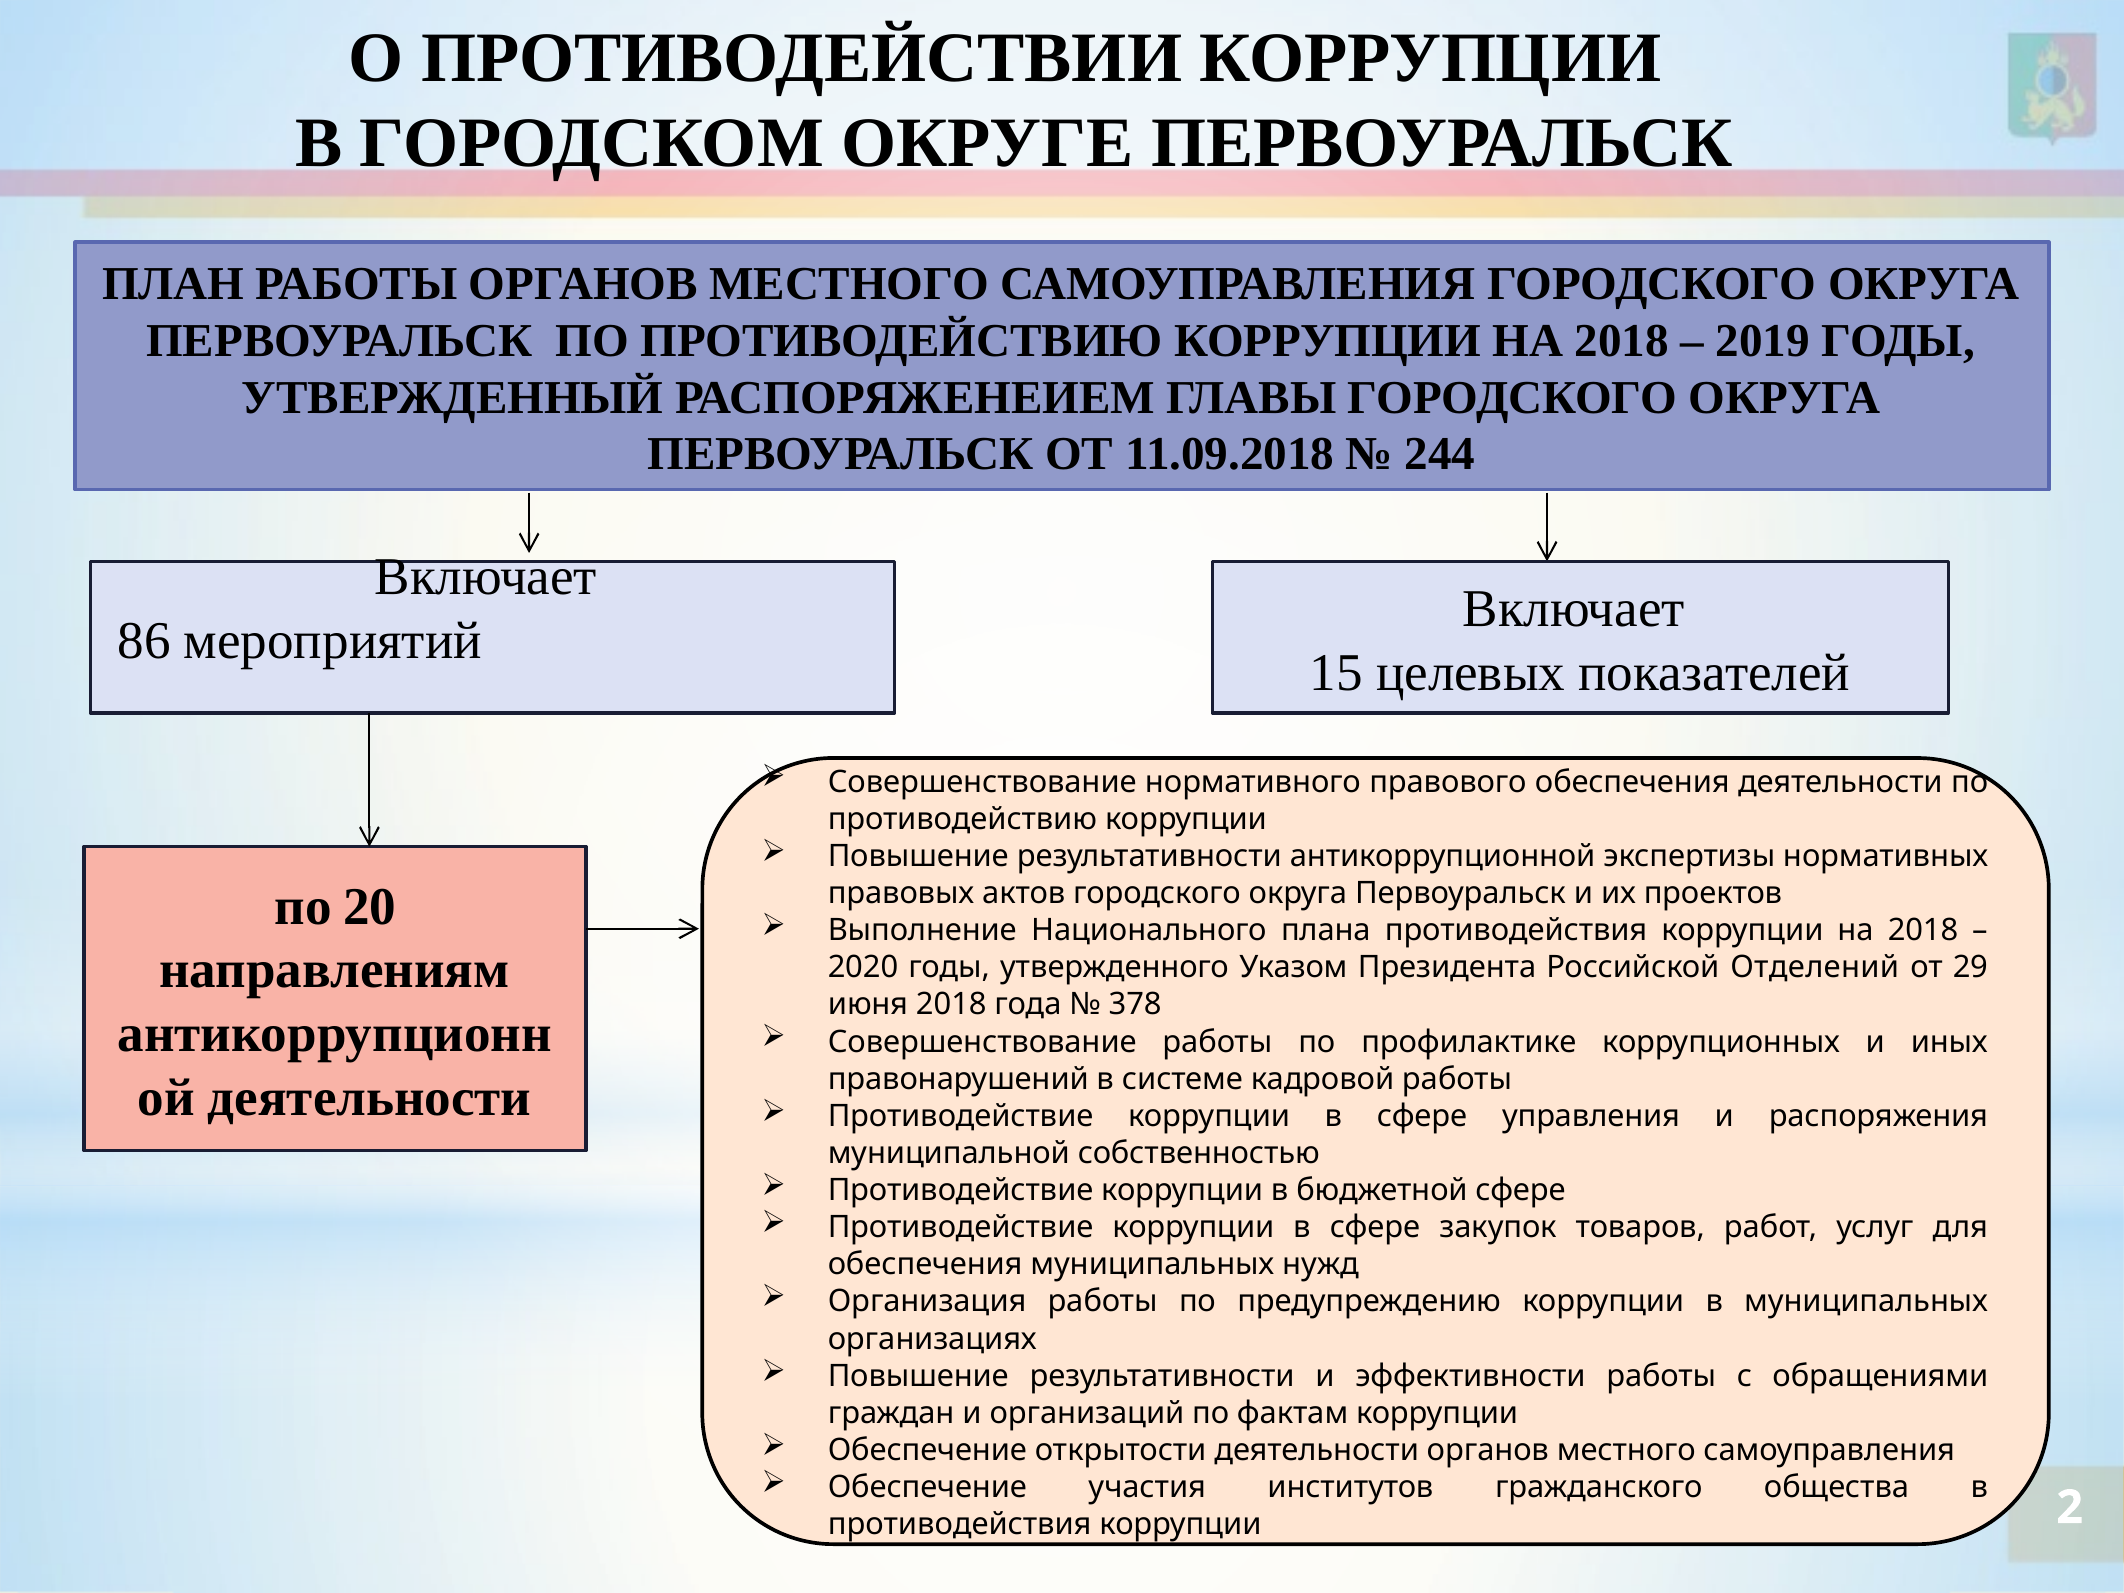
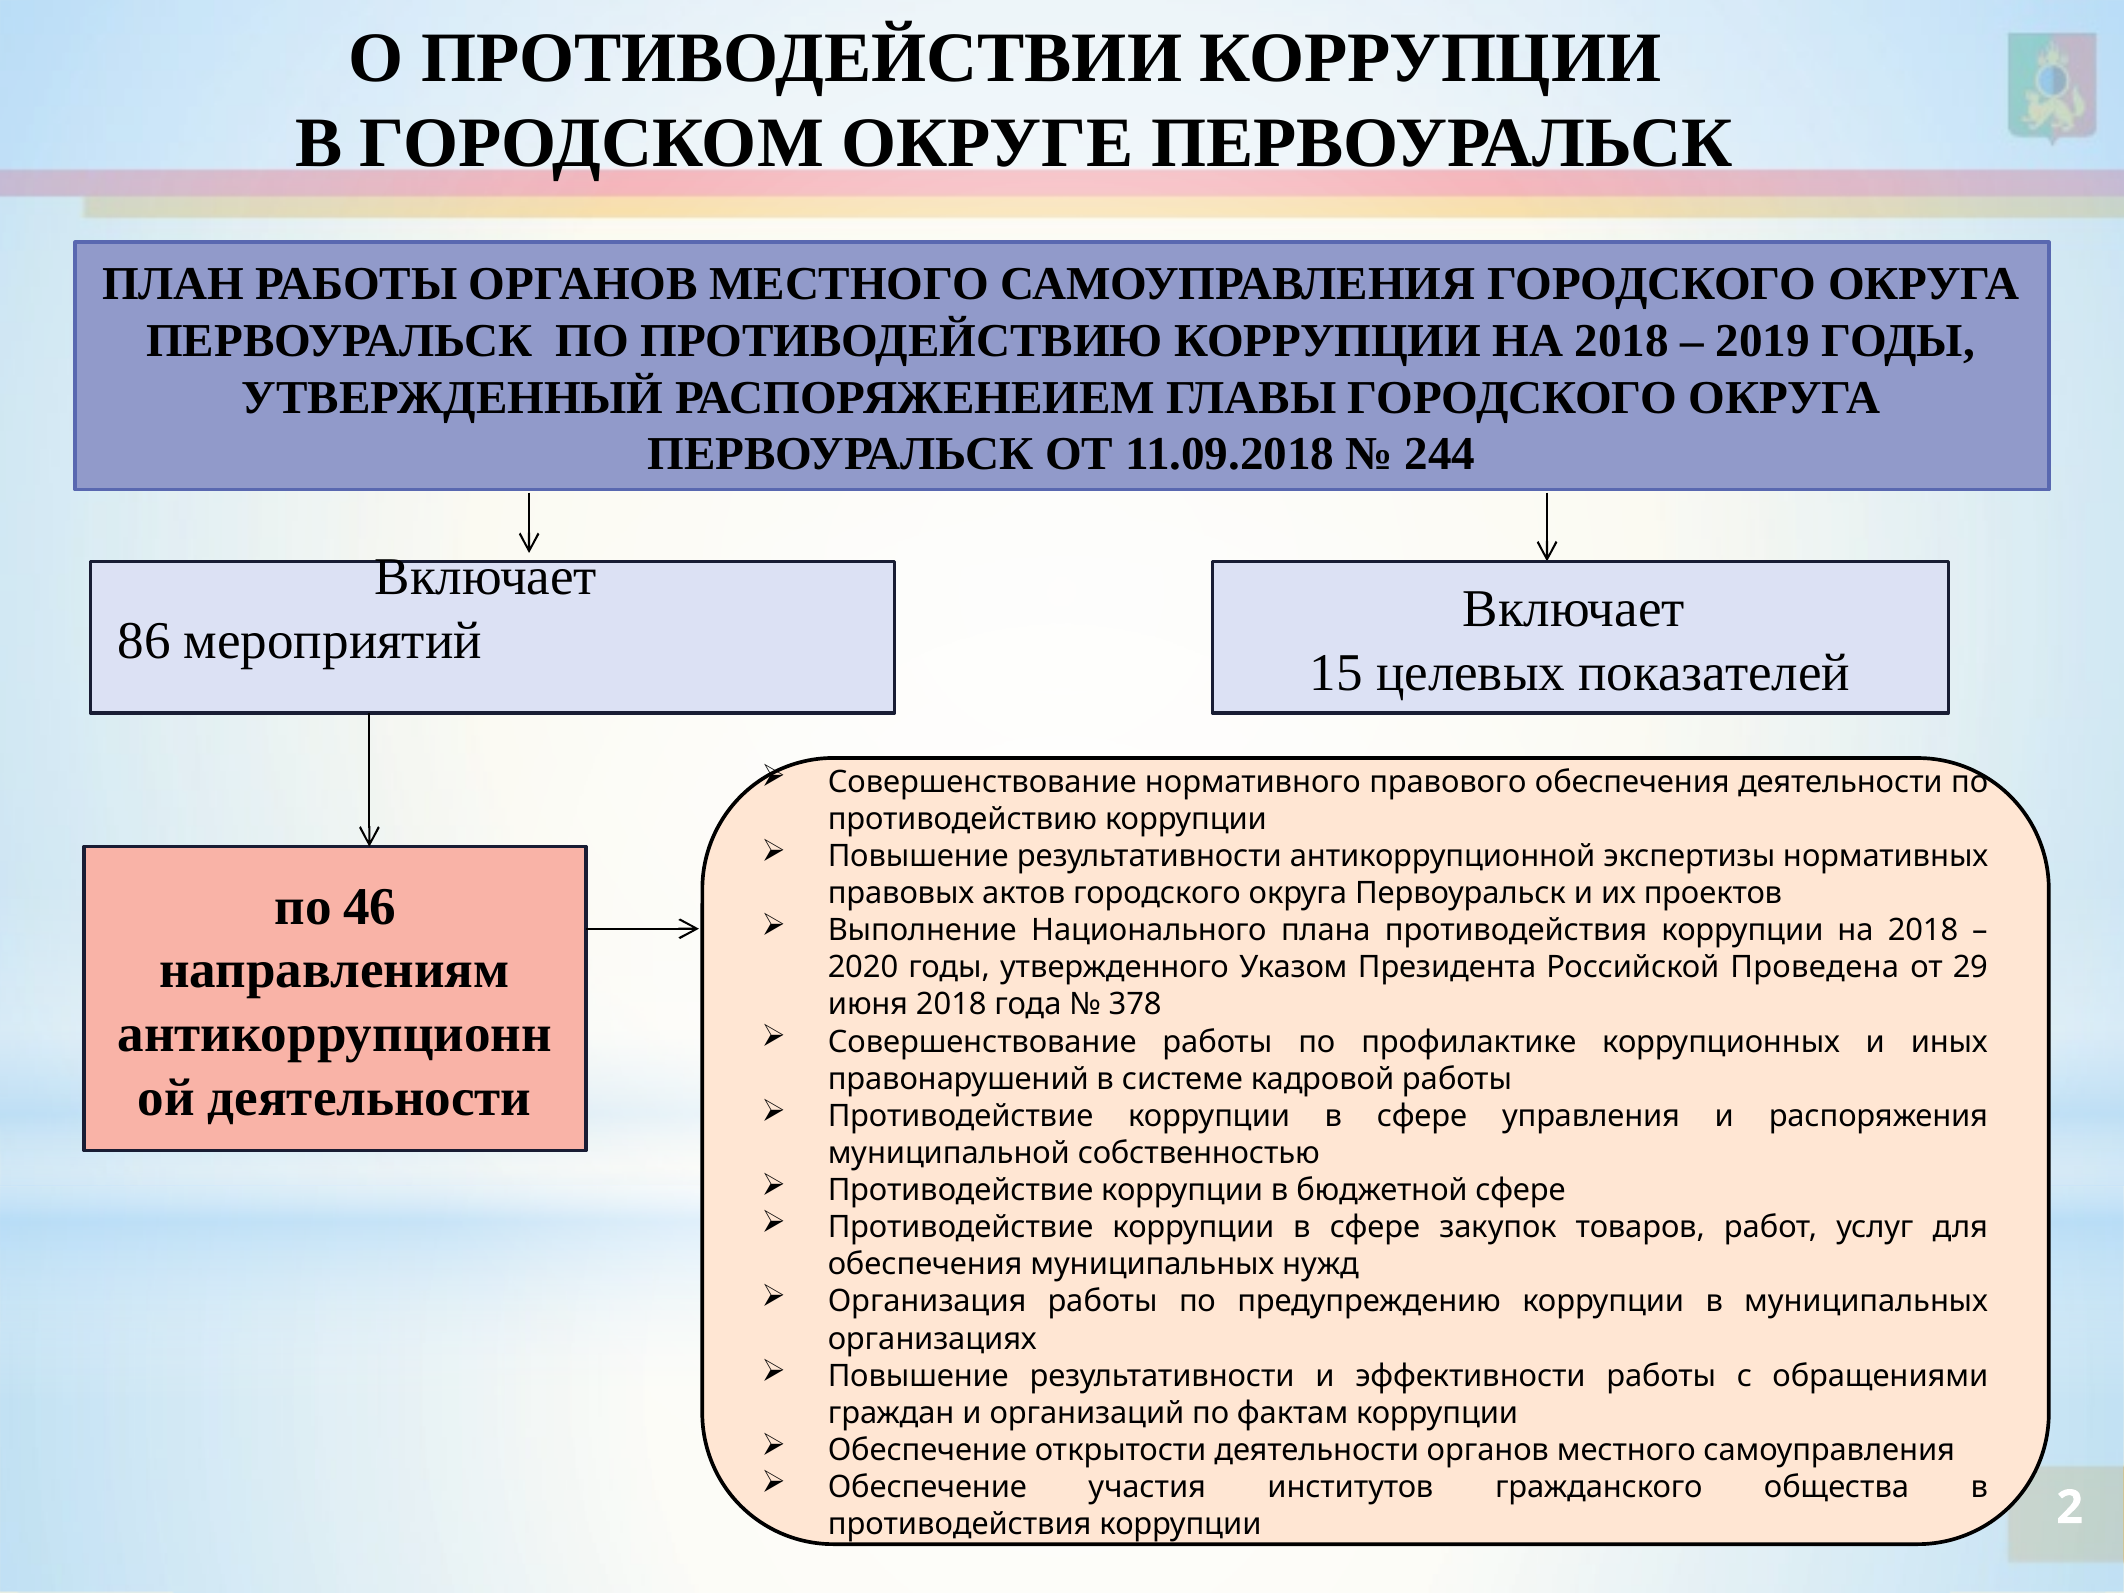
20: 20 -> 46
Отделений: Отделений -> Проведена
